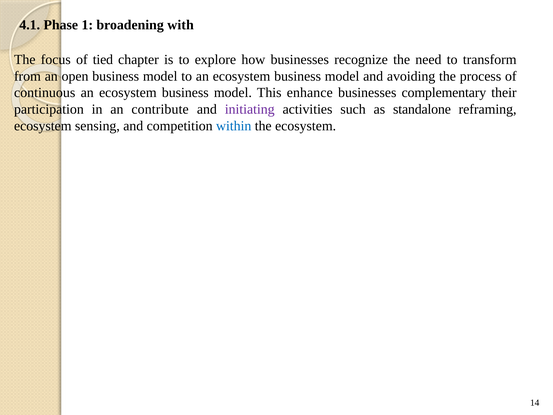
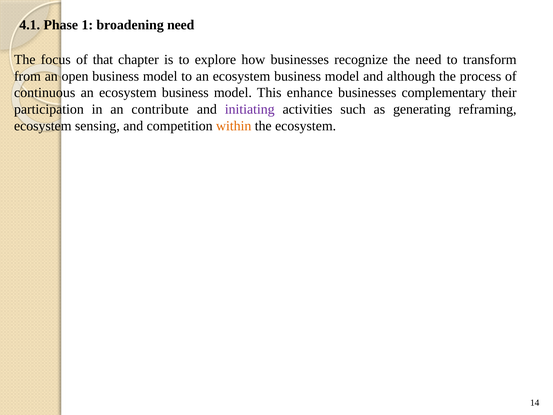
broadening with: with -> need
tied: tied -> that
avoiding: avoiding -> although
standalone: standalone -> generating
within colour: blue -> orange
